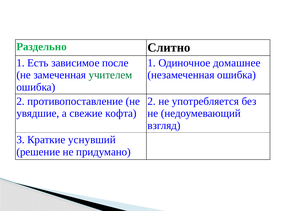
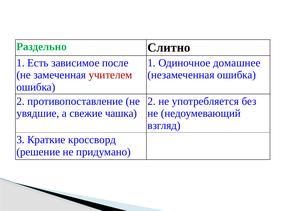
учителем colour: green -> red
кофта: кофта -> чашка
уснувший: уснувший -> кроссворд
